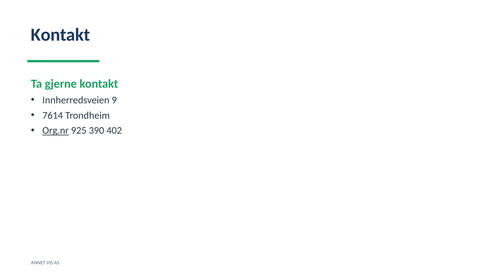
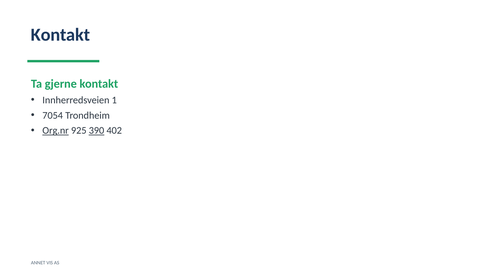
9: 9 -> 1
7614: 7614 -> 7054
390 underline: none -> present
